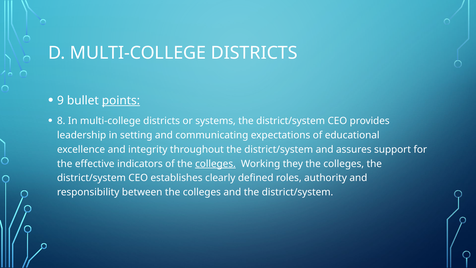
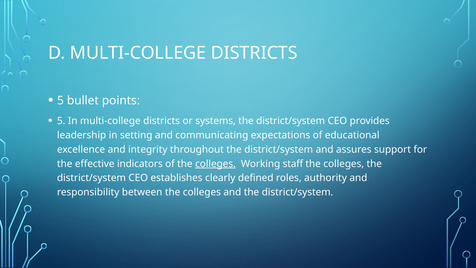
9 at (60, 100): 9 -> 5
points underline: present -> none
8 at (61, 121): 8 -> 5
they: they -> staff
